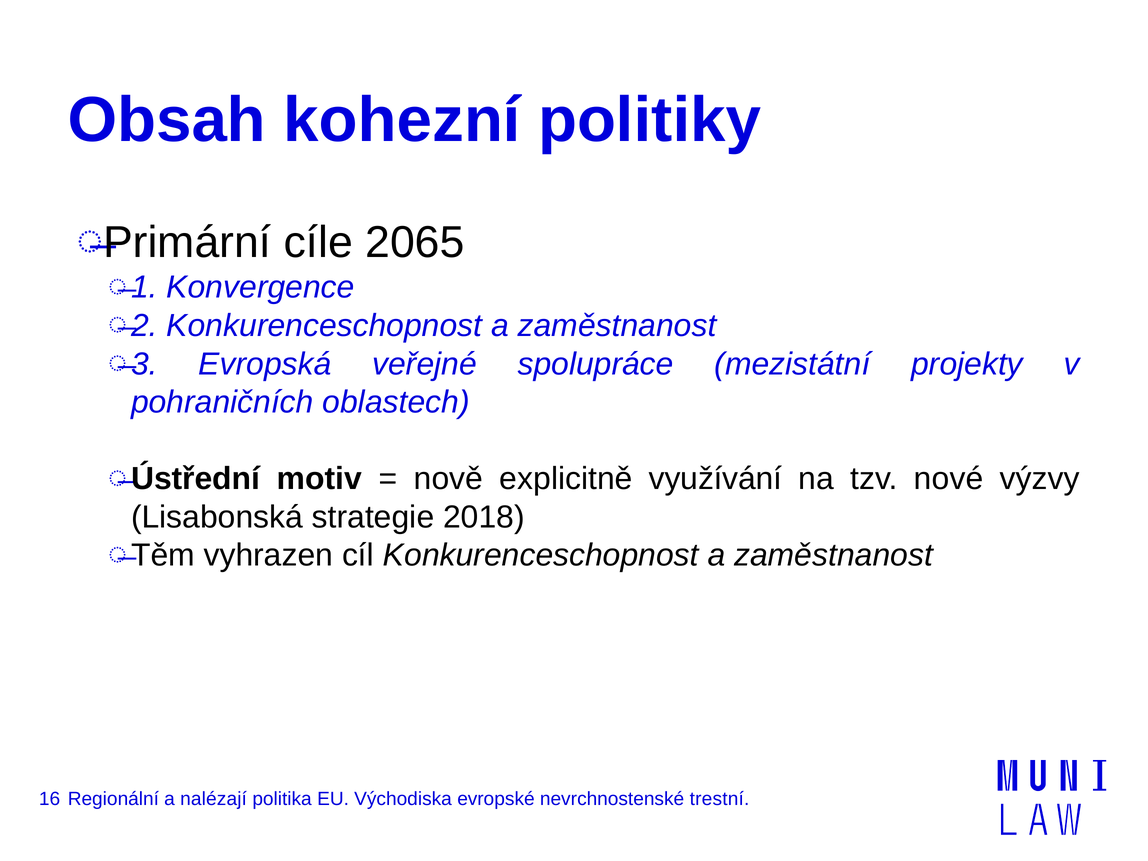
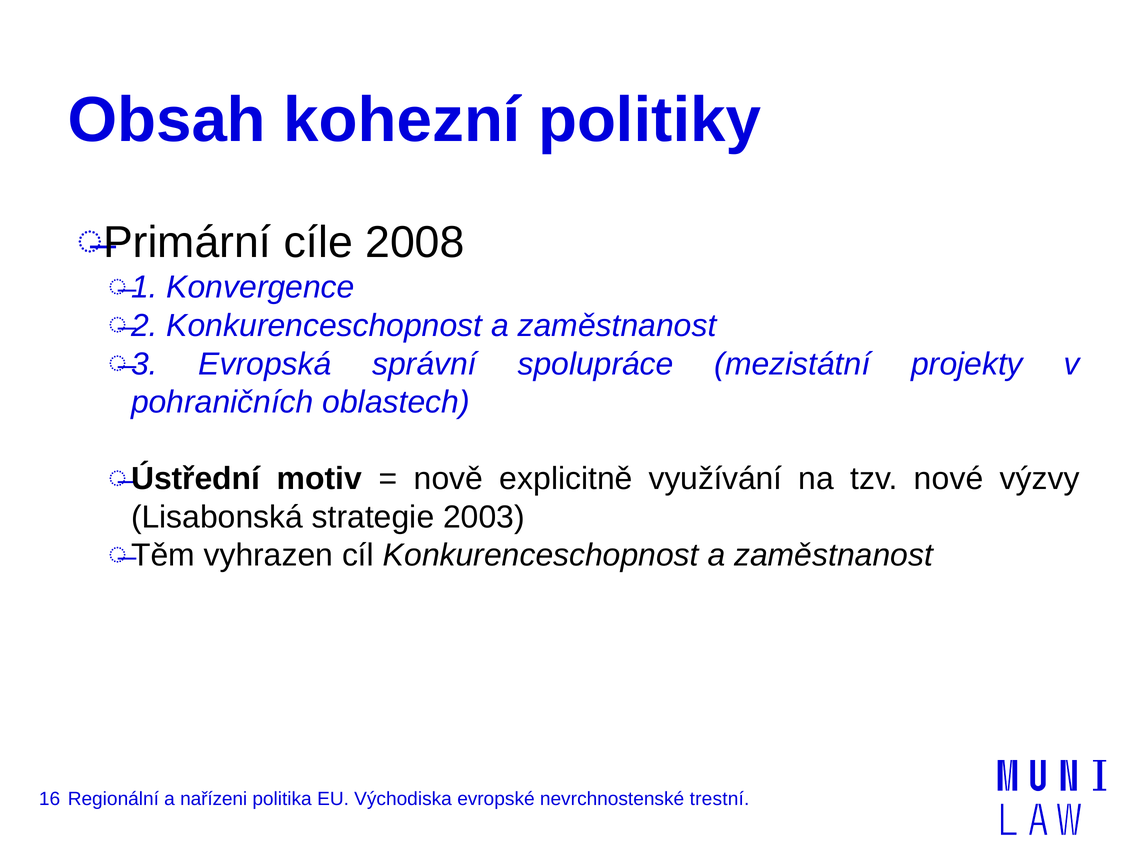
2065: 2065 -> 2008
veřejné: veřejné -> správní
2018: 2018 -> 2003
nalézají: nalézají -> nařízeni
